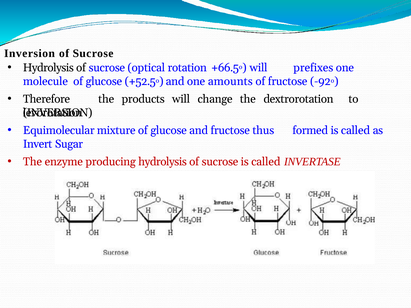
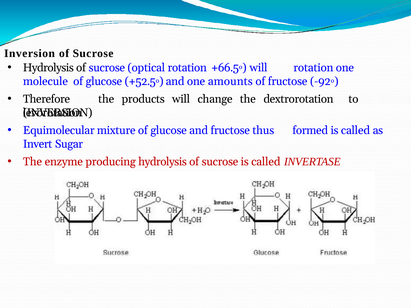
will prefixes: prefixes -> rotation
